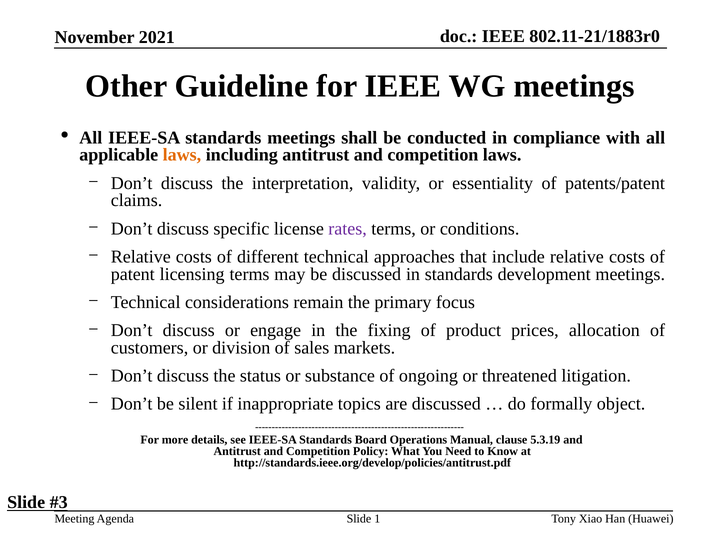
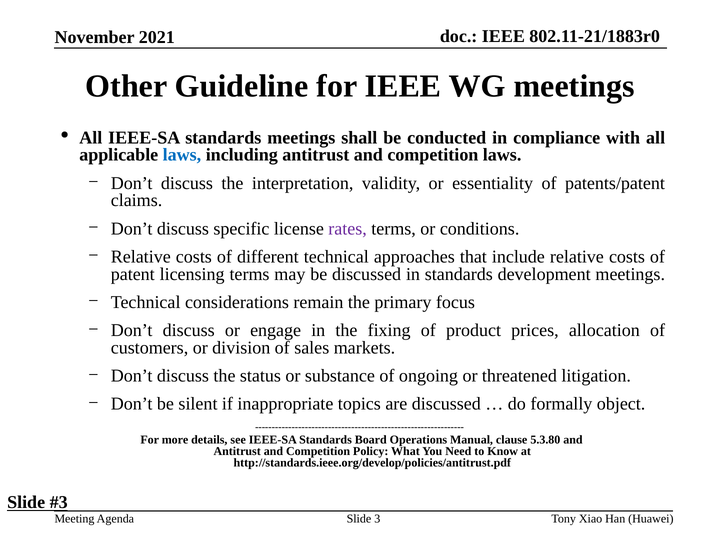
laws at (182, 155) colour: orange -> blue
5.3.19: 5.3.19 -> 5.3.80
1: 1 -> 3
